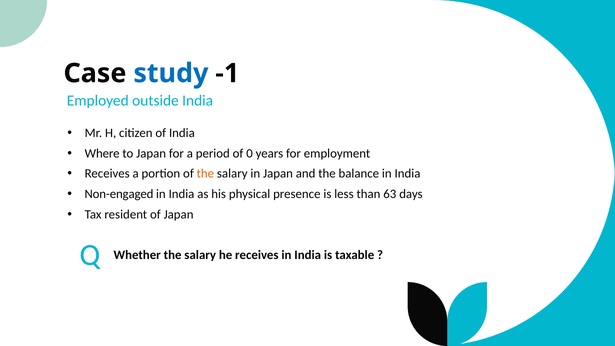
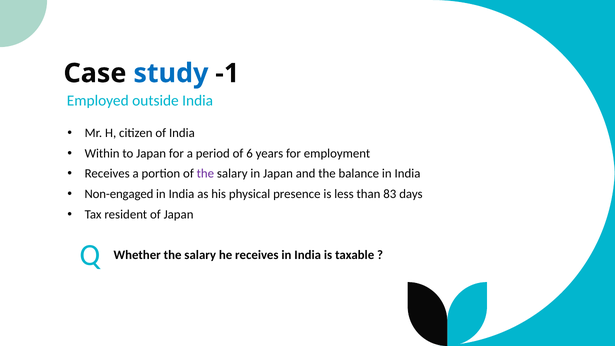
Where: Where -> Within
0: 0 -> 6
the at (205, 174) colour: orange -> purple
63: 63 -> 83
